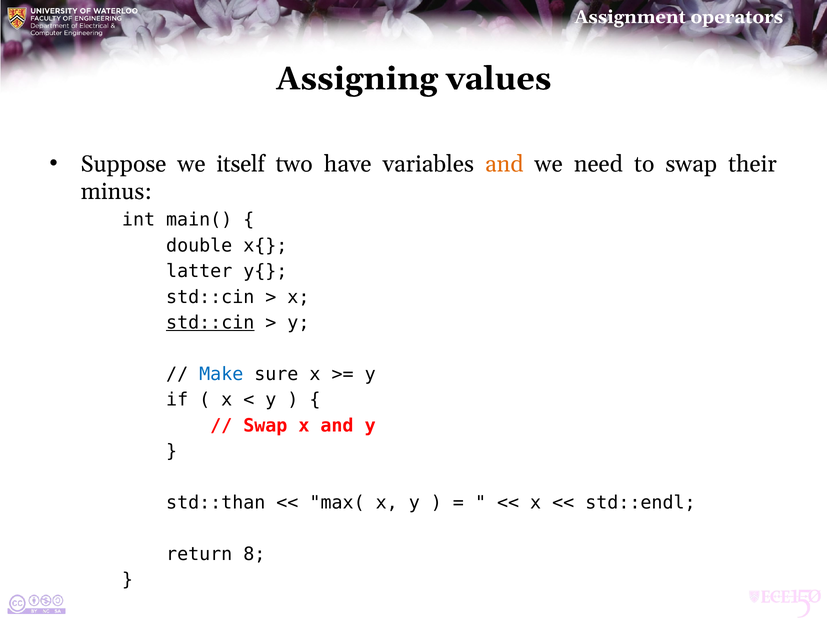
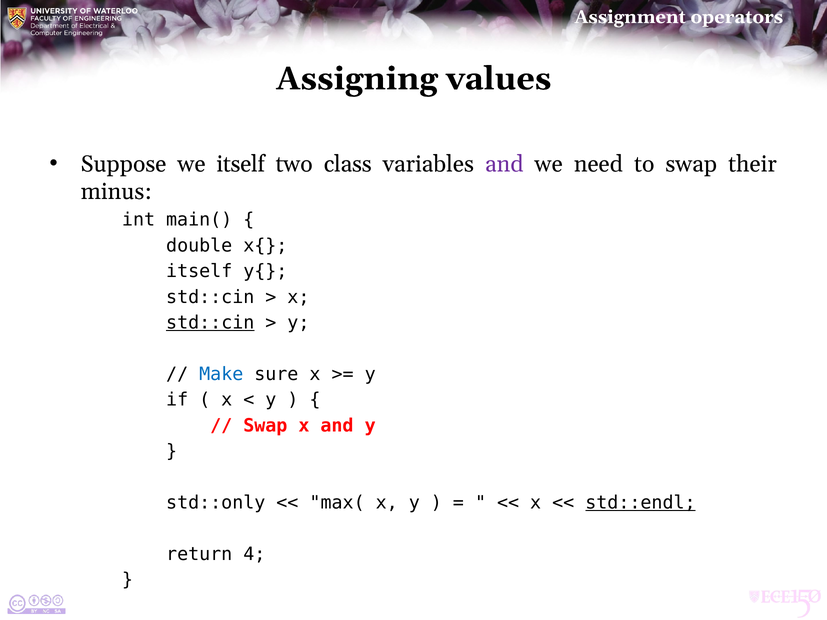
have: have -> class
and at (504, 164) colour: orange -> purple
latter at (199, 271): latter -> itself
std::than: std::than -> std::only
std::endl underline: none -> present
return 8: 8 -> 4
